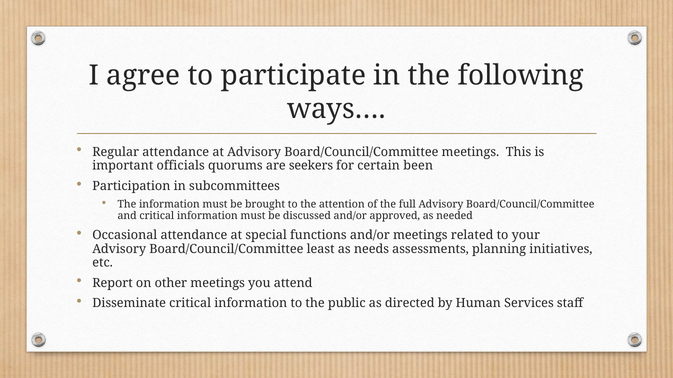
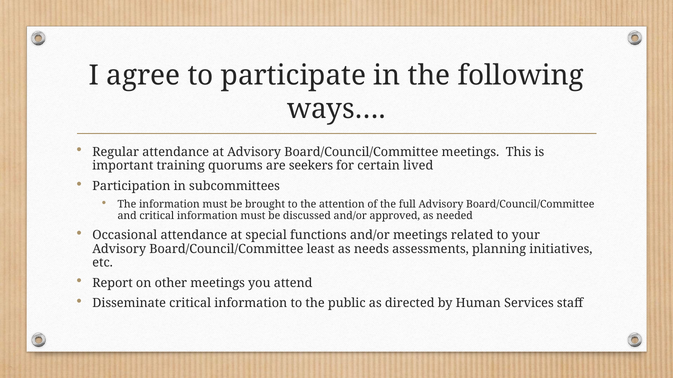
officials: officials -> training
been: been -> lived
